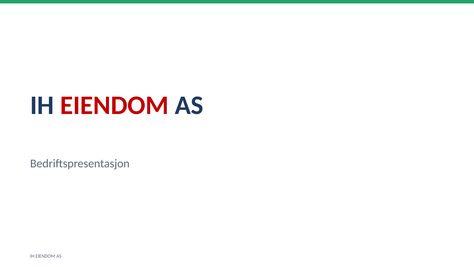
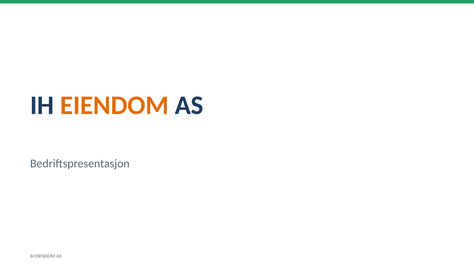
EIENDOM at (114, 105) colour: red -> orange
